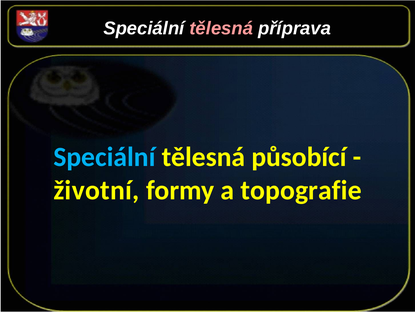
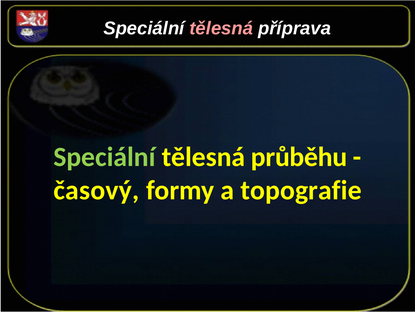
Speciální at (105, 157) colour: light blue -> light green
působící: působící -> průběhu
životní: životní -> časový
